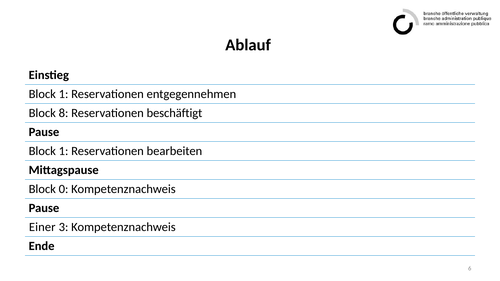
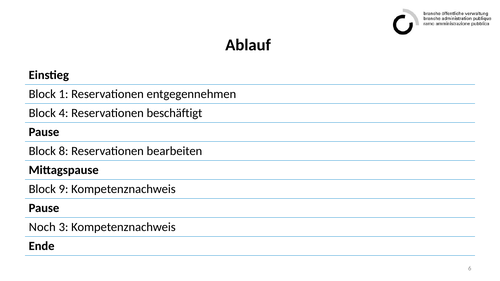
8: 8 -> 4
1 at (64, 151): 1 -> 8
0: 0 -> 9
Einer: Einer -> Noch
